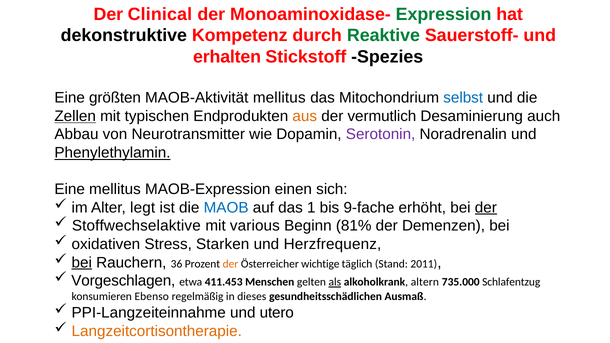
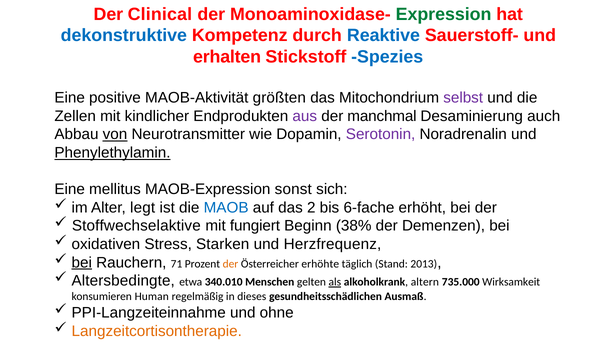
dekonstruktive colour: black -> blue
Reaktive colour: green -> blue
Spezies colour: black -> blue
größten: größten -> positive
MAOB-Aktivität mellitus: mellitus -> größten
selbst colour: blue -> purple
Zellen underline: present -> none
typischen: typischen -> kindlicher
aus colour: orange -> purple
vermutlich: vermutlich -> manchmal
von underline: none -> present
einen: einen -> sonst
1: 1 -> 2
9-fache: 9-fache -> 6-fache
der at (486, 208) underline: present -> none
various: various -> fungiert
81%: 81% -> 38%
36: 36 -> 71
wichtige: wichtige -> erhöhte
2011: 2011 -> 2013
Vorgeschlagen: Vorgeschlagen -> Altersbedingte
411.453: 411.453 -> 340.010
Schlafentzug: Schlafentzug -> Wirksamkeit
Ebenso: Ebenso -> Human
utero: utero -> ohne
